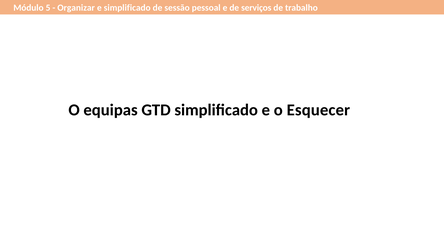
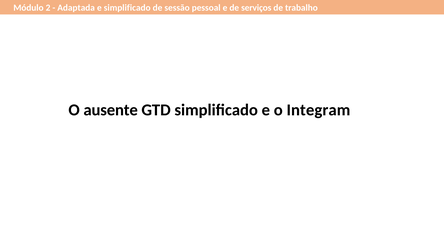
5: 5 -> 2
Organizar: Organizar -> Adaptada
equipas: equipas -> ausente
Esquecer: Esquecer -> Integram
